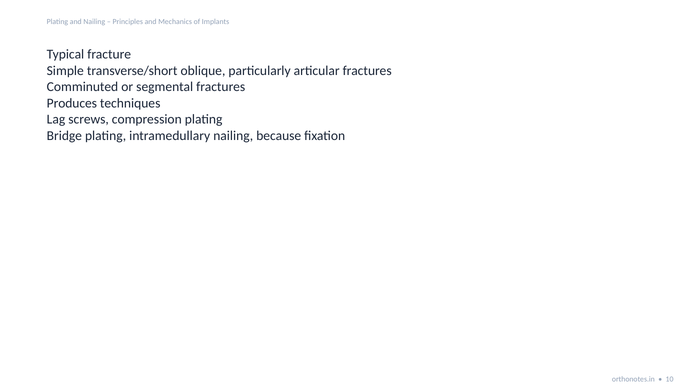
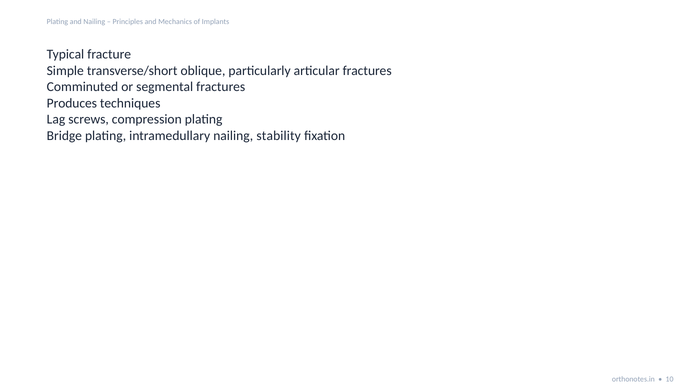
because: because -> stability
